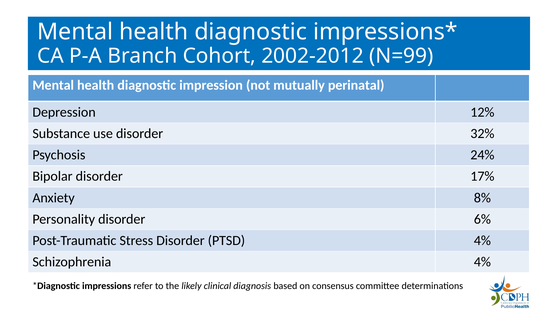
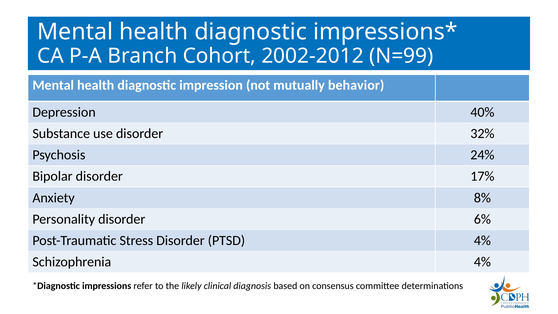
perinatal: perinatal -> behavior
12%: 12% -> 40%
